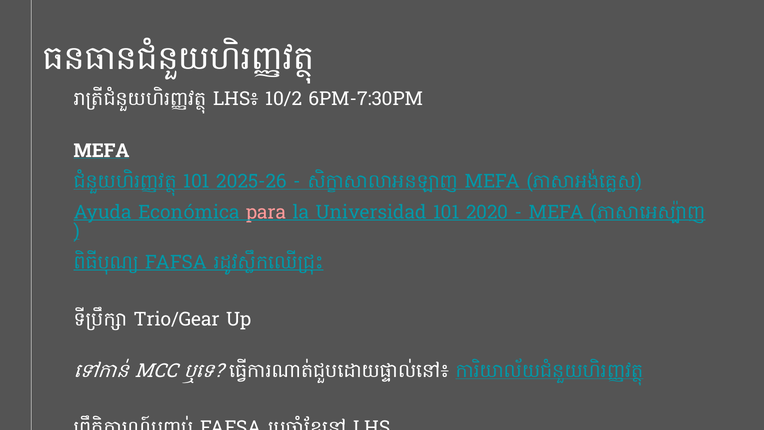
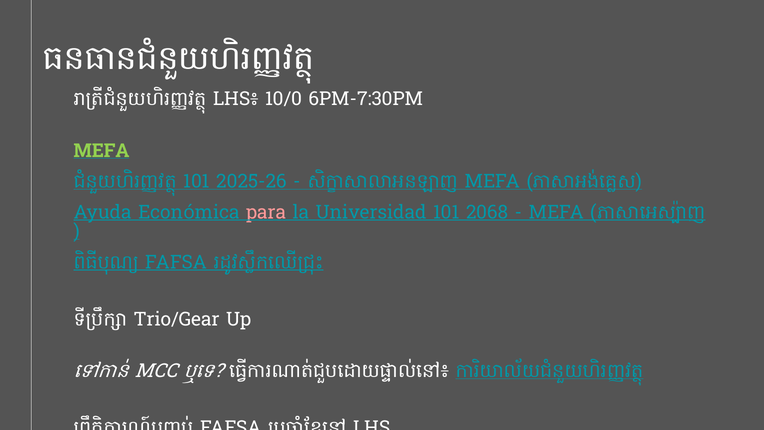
10/2: 10/2 -> 10/0
MEFA at (101, 151) colour: white -> light green
2020: 2020 -> 2068
